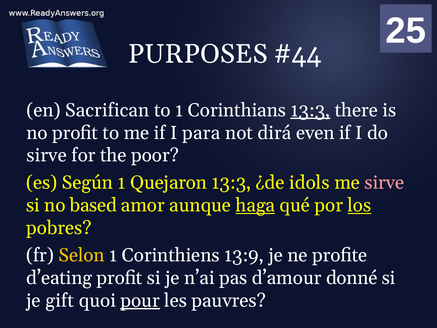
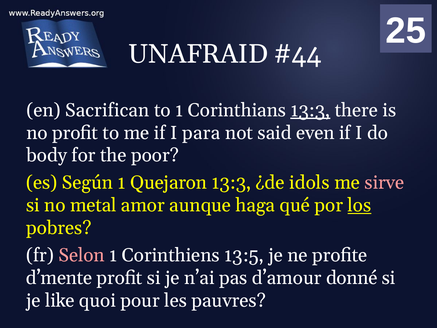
PURPOSES: PURPOSES -> UNAFRAID
dirá: dirá -> said
sirve at (47, 155): sirve -> body
based: based -> metal
haga underline: present -> none
Selon colour: yellow -> pink
13:9: 13:9 -> 13:5
d’eating: d’eating -> d’mente
gift: gift -> like
pour underline: present -> none
